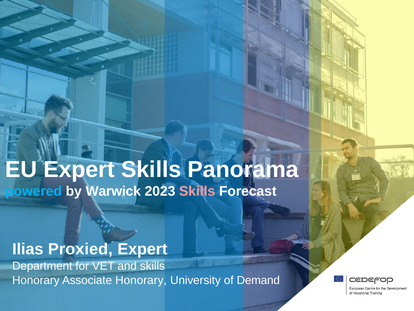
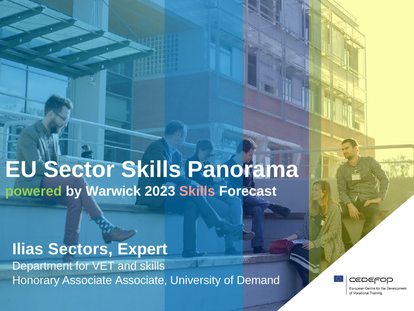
EU Expert: Expert -> Sector
powered colour: light blue -> light green
Proxied: Proxied -> Sectors
Associate Honorary: Honorary -> Associate
